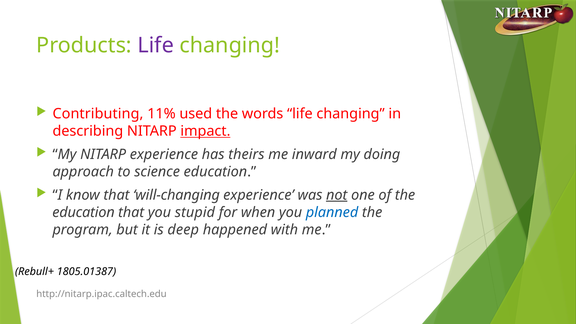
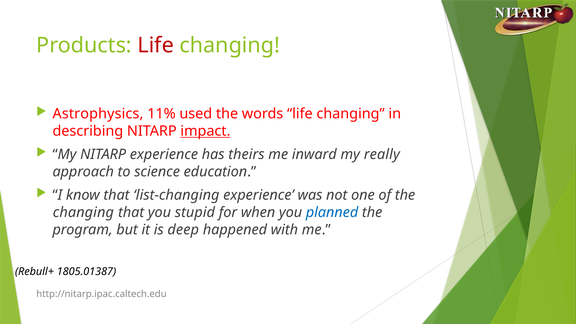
Life at (156, 45) colour: purple -> red
Contributing: Contributing -> Astrophysics
doing: doing -> really
will-changing: will-changing -> list-changing
not underline: present -> none
education at (83, 212): education -> changing
